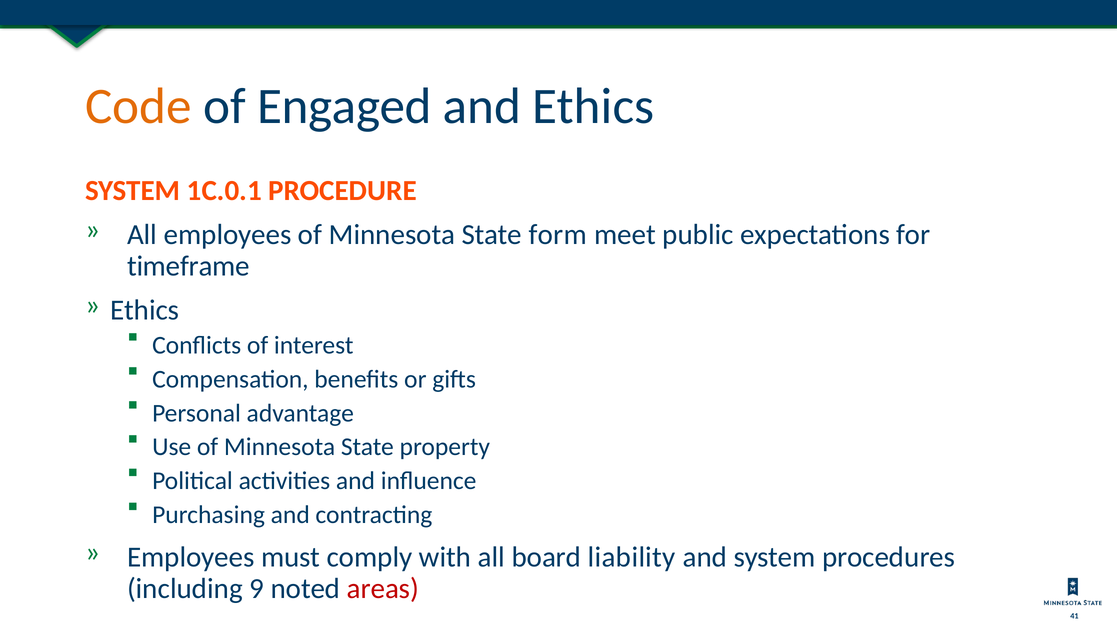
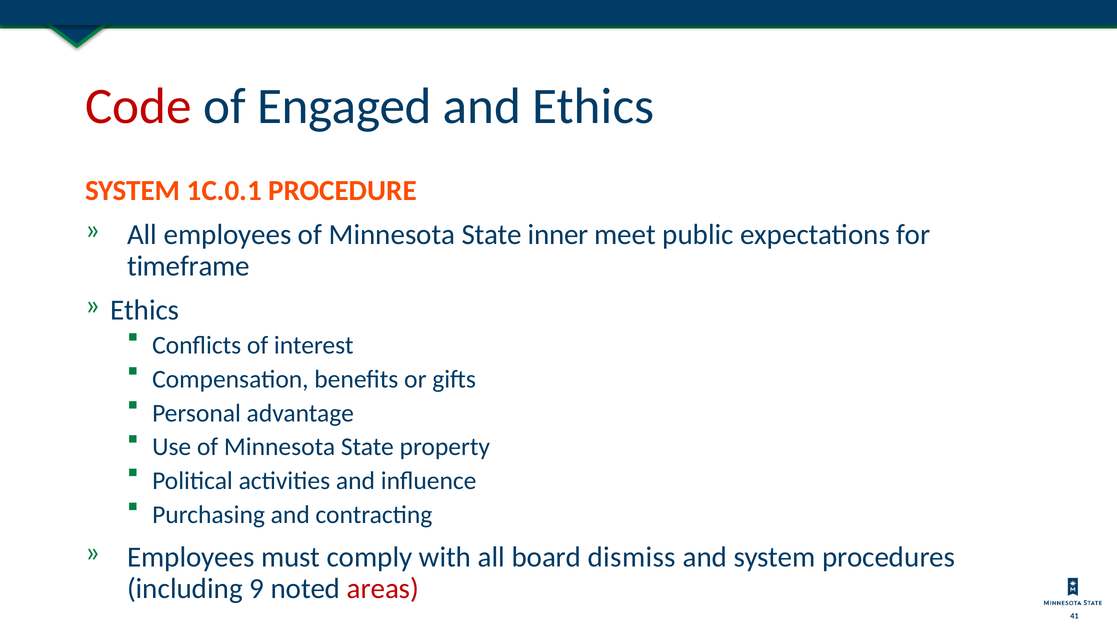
Code colour: orange -> red
form: form -> inner
liability: liability -> dismiss
